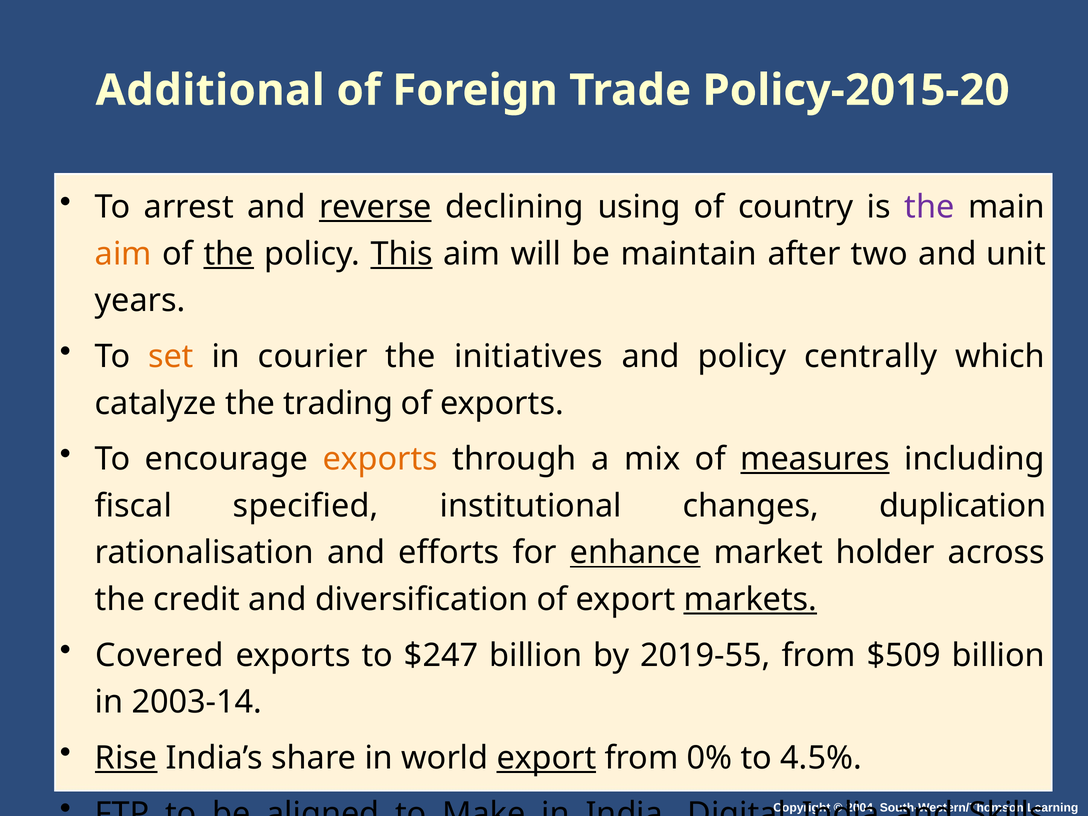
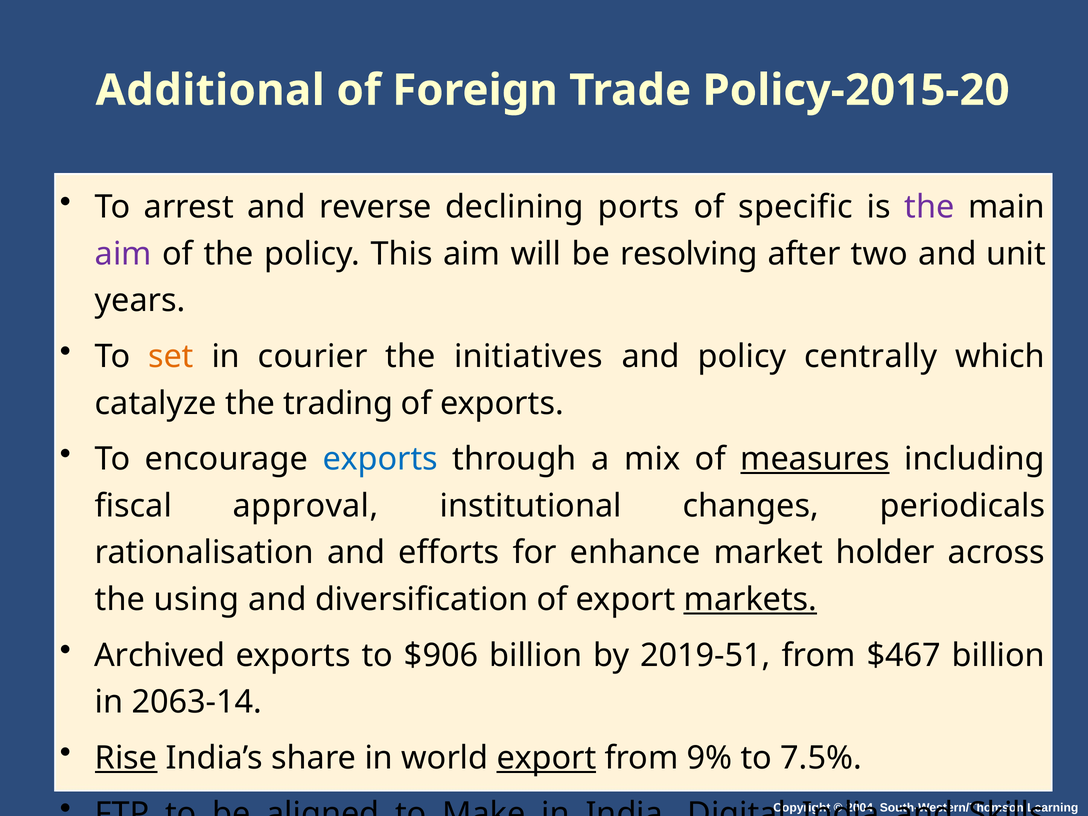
reverse underline: present -> none
using: using -> ports
country: country -> specific
aim at (123, 254) colour: orange -> purple
the at (229, 254) underline: present -> none
This underline: present -> none
maintain: maintain -> resolving
exports at (380, 459) colour: orange -> blue
specified: specified -> approval
duplication: duplication -> periodicals
enhance underline: present -> none
credit: credit -> using
Covered: Covered -> Archived
$247: $247 -> $906
2019-55: 2019-55 -> 2019-51
$509: $509 -> $467
2003-14: 2003-14 -> 2063-14
0%: 0% -> 9%
4.5%: 4.5% -> 7.5%
